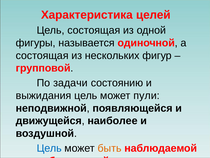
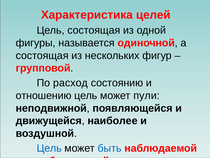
задачи: задачи -> расход
выжидания: выжидания -> отношению
быть colour: orange -> blue
